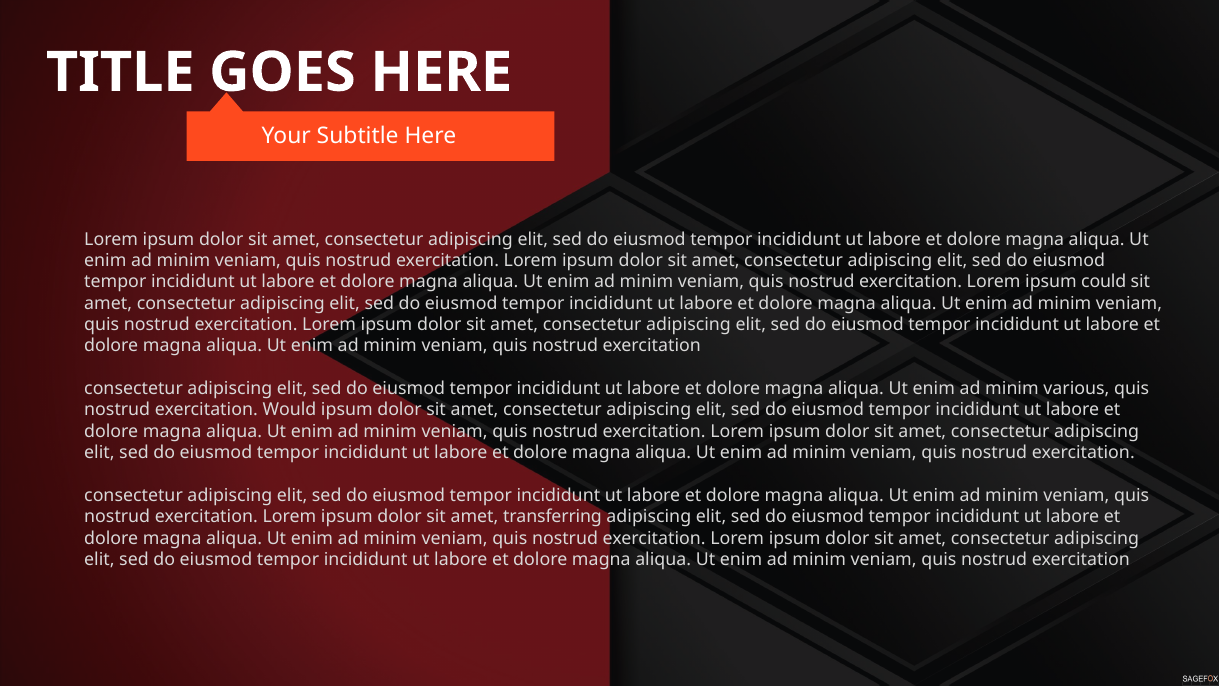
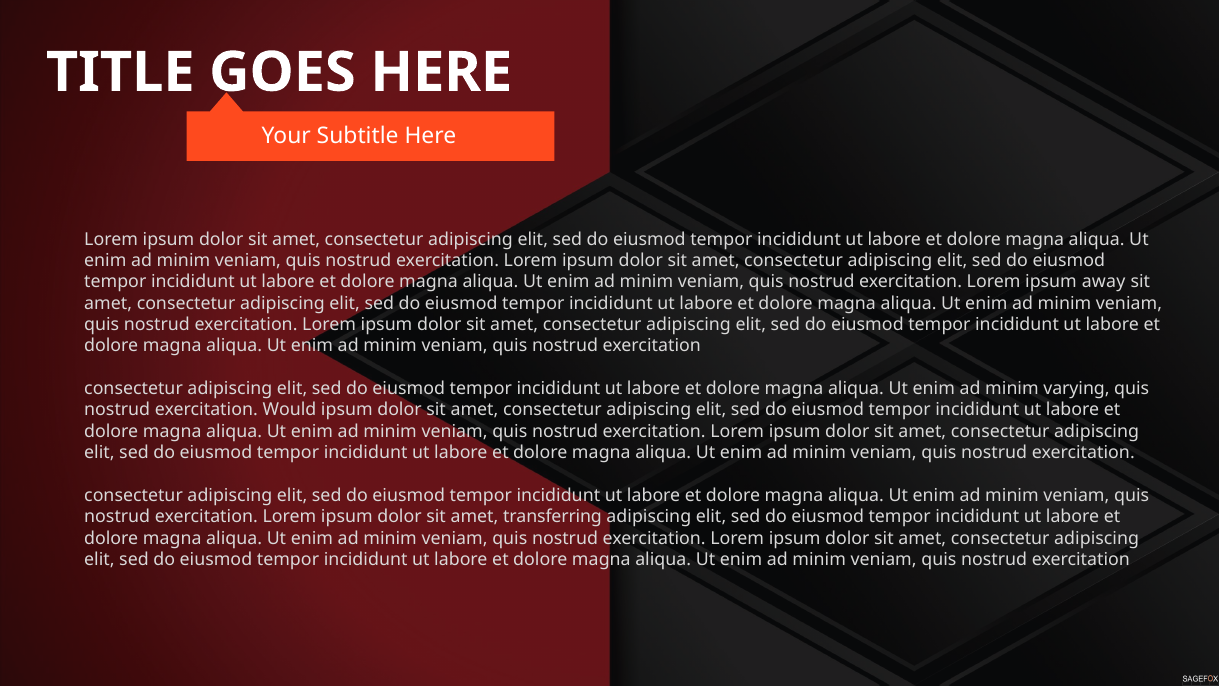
could: could -> away
various: various -> varying
